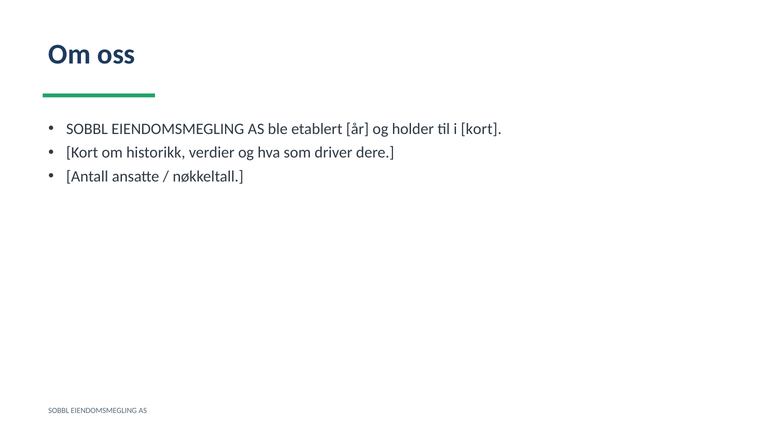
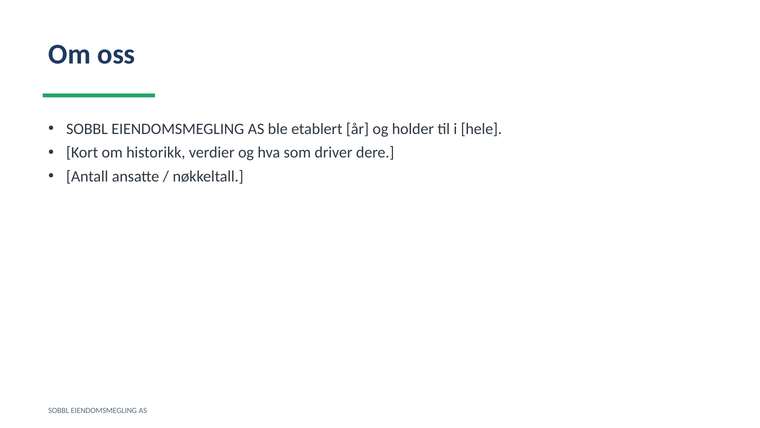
i kort: kort -> hele
